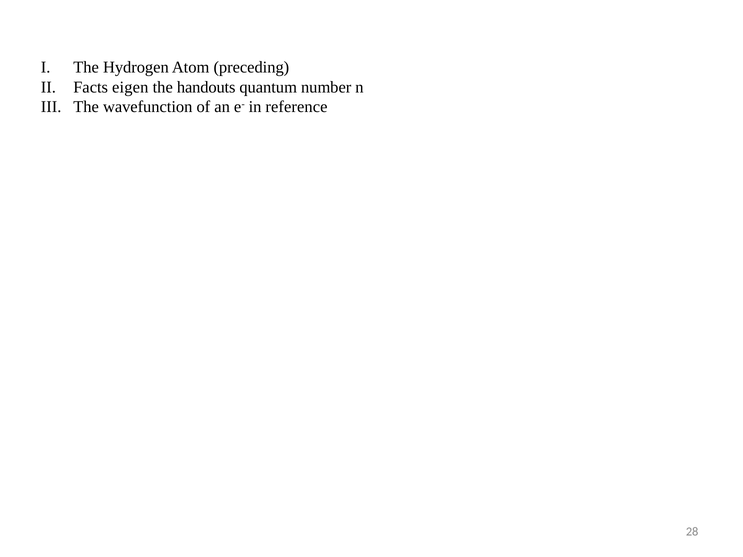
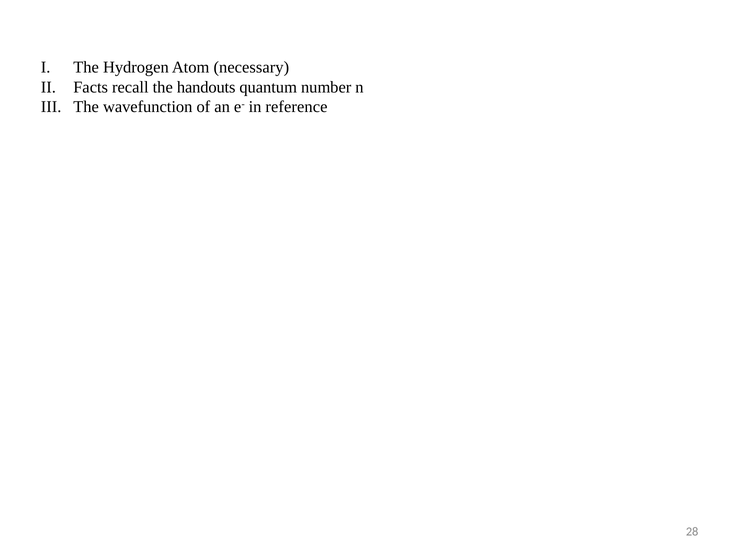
preceding: preceding -> necessary
eigen: eigen -> recall
